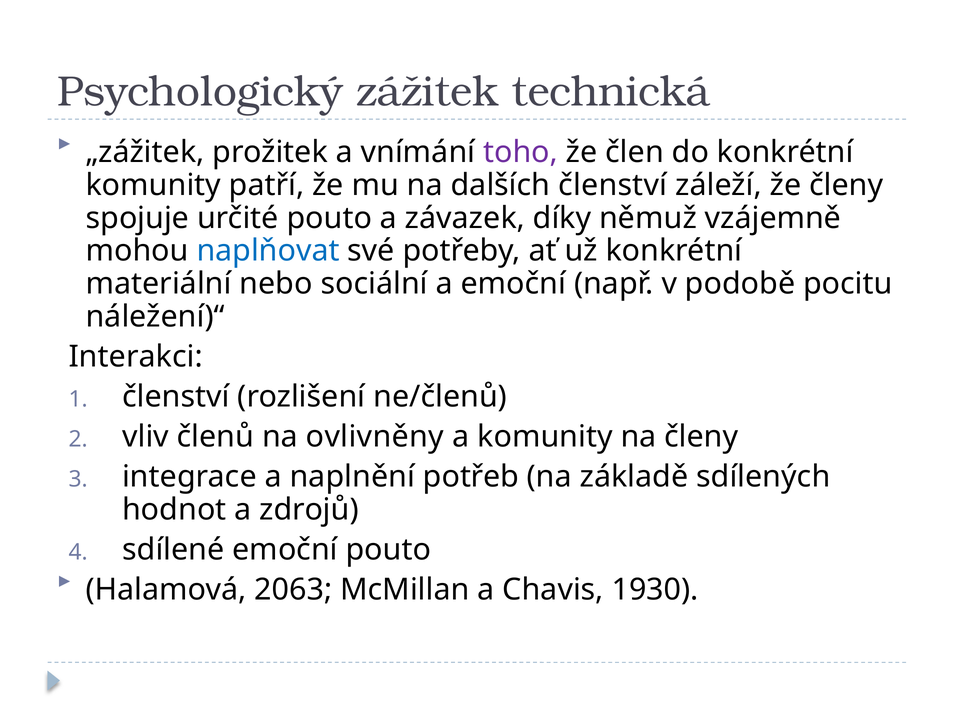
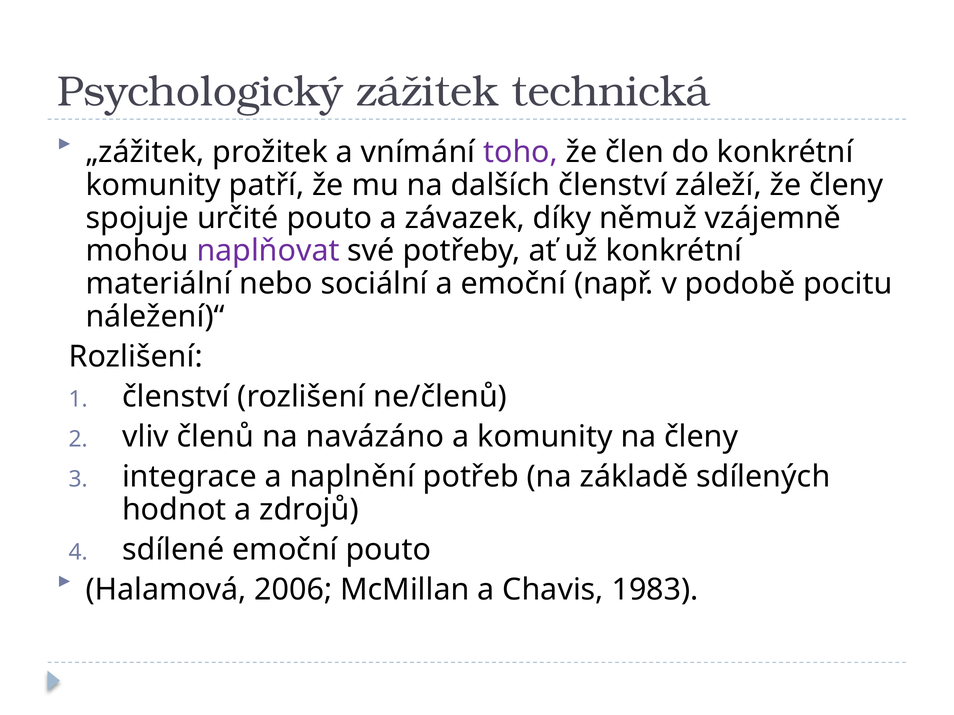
naplňovat colour: blue -> purple
Interakci at (136, 357): Interakci -> Rozlišení
ovlivněny: ovlivněny -> navázáno
2063: 2063 -> 2006
1930: 1930 -> 1983
